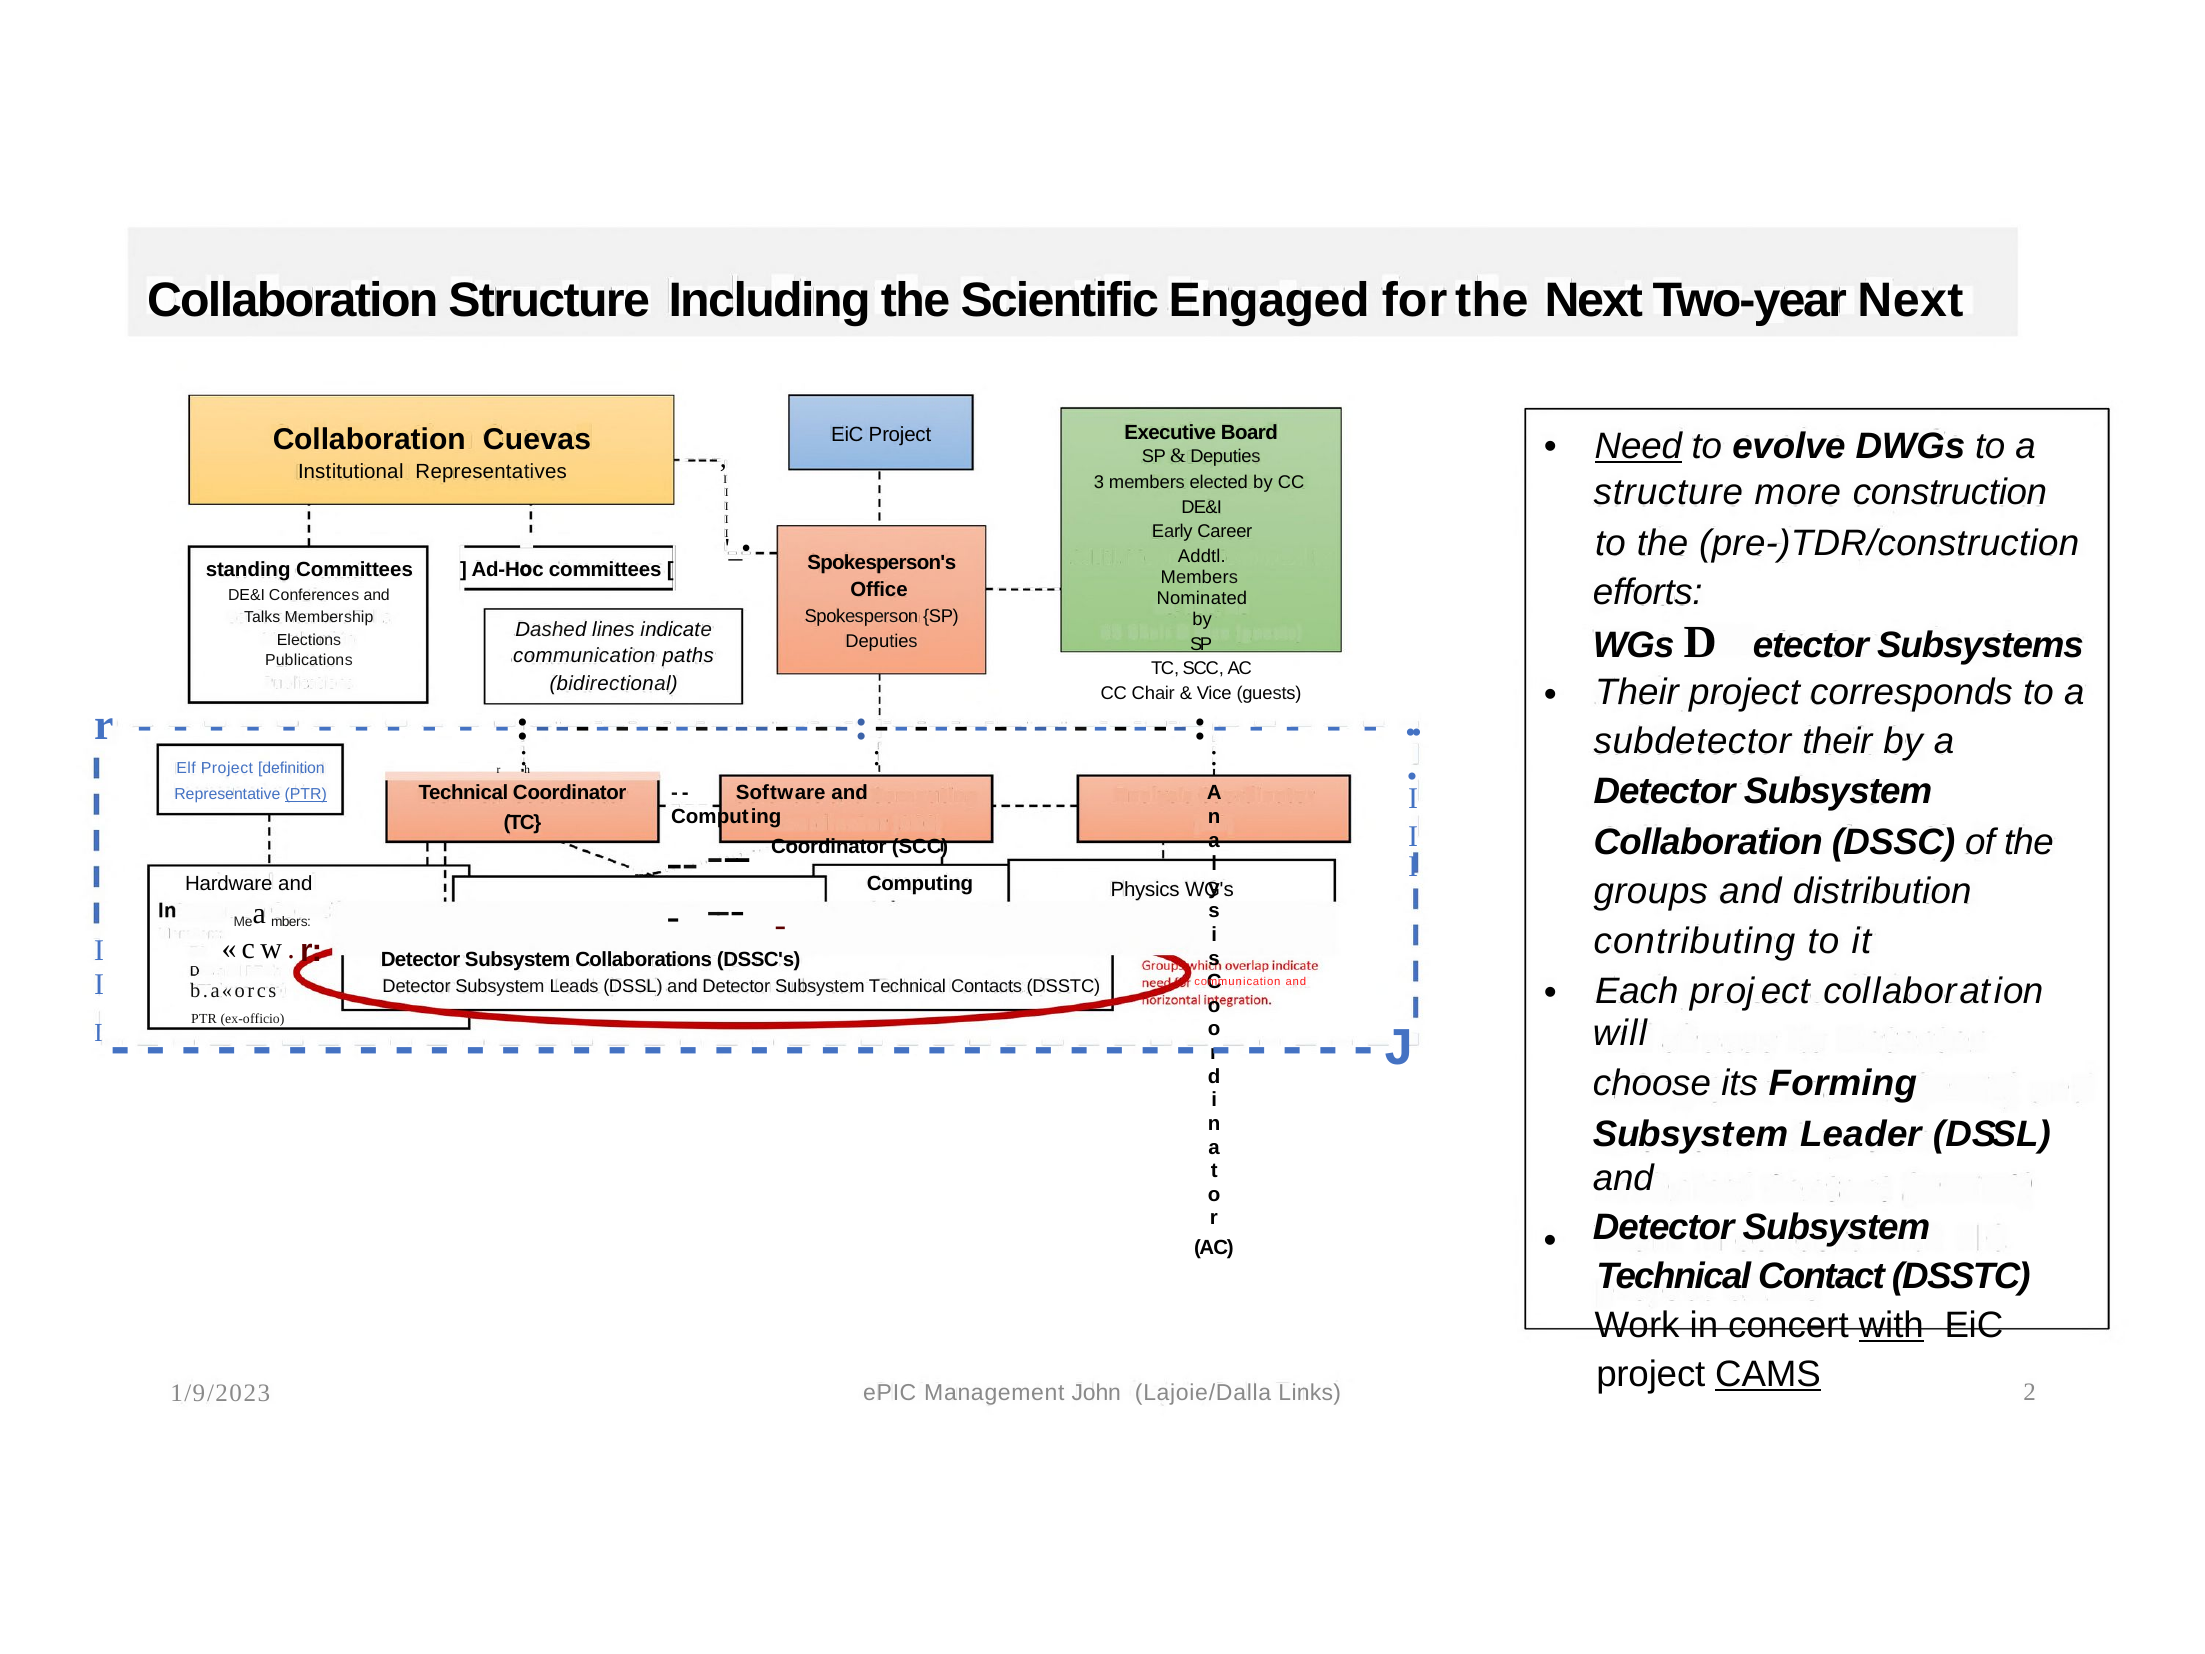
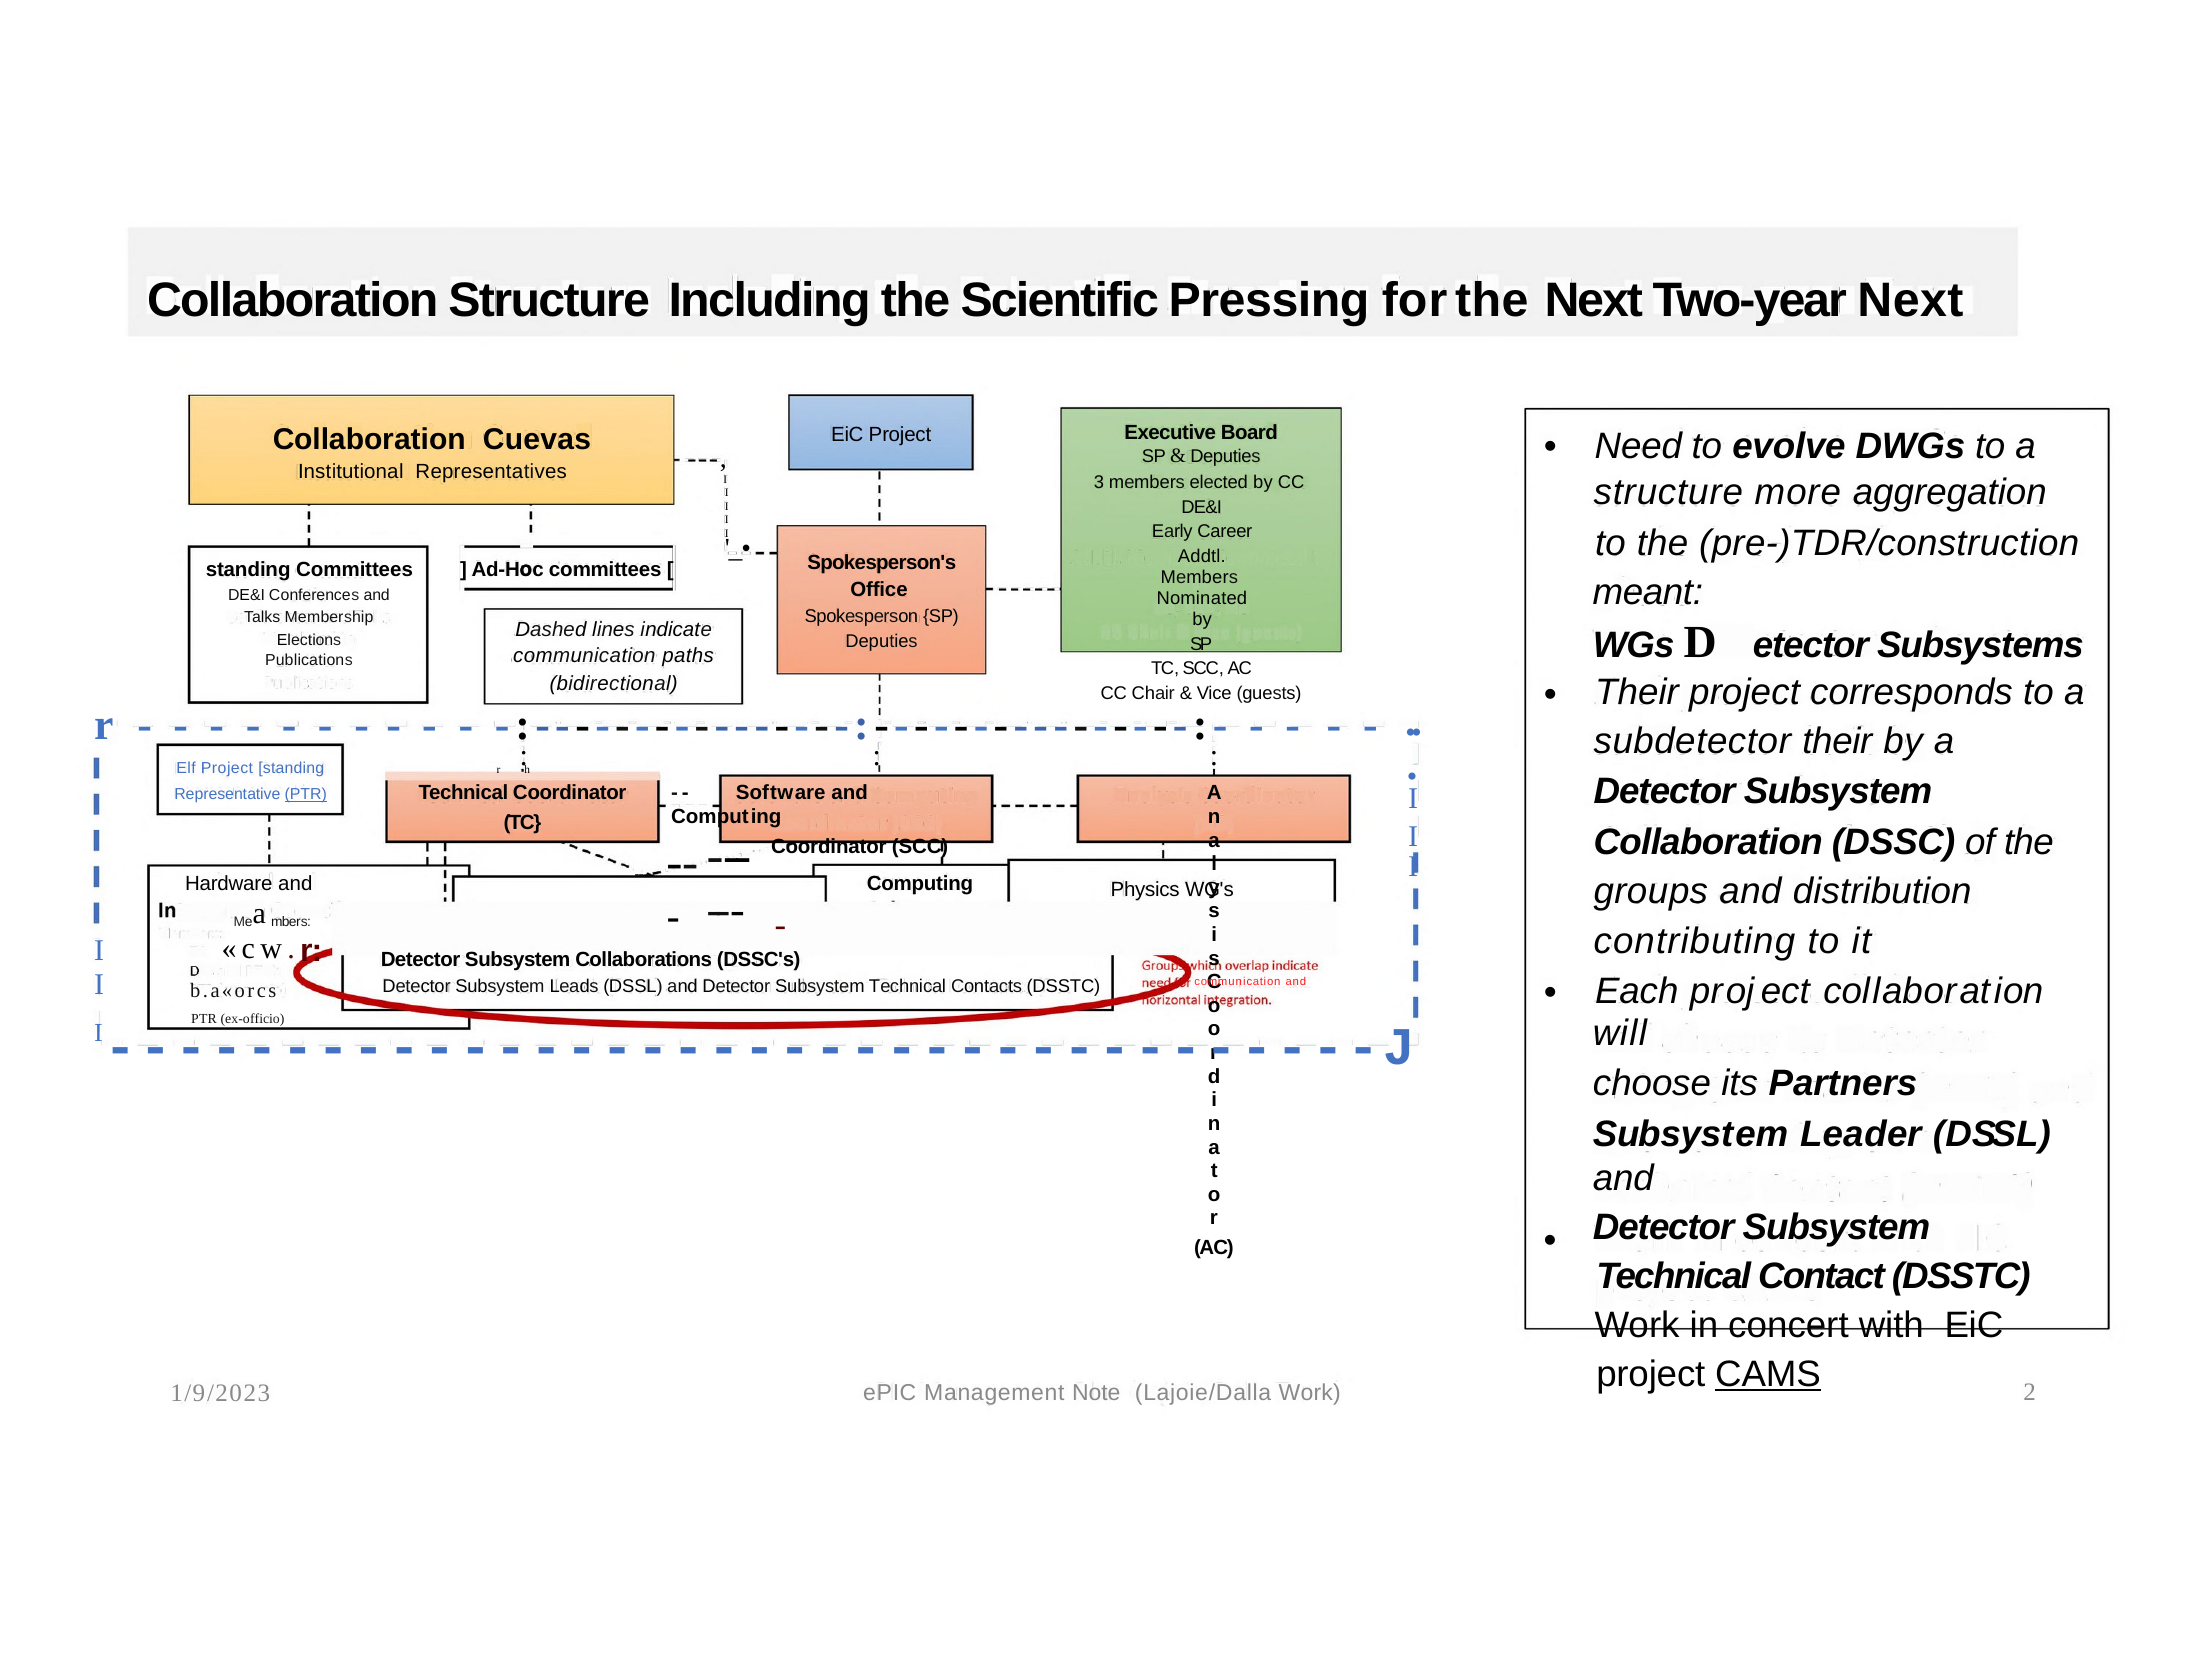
Engaged: Engaged -> Pressing
Need underline: present -> none
construction: construction -> aggregation
efforts: efforts -> meant
Project definition: definition -> standing
Forming: Forming -> Partners
with underline: present -> none
John: John -> Note
Lajoie/Dalla Links: Links -> Work
